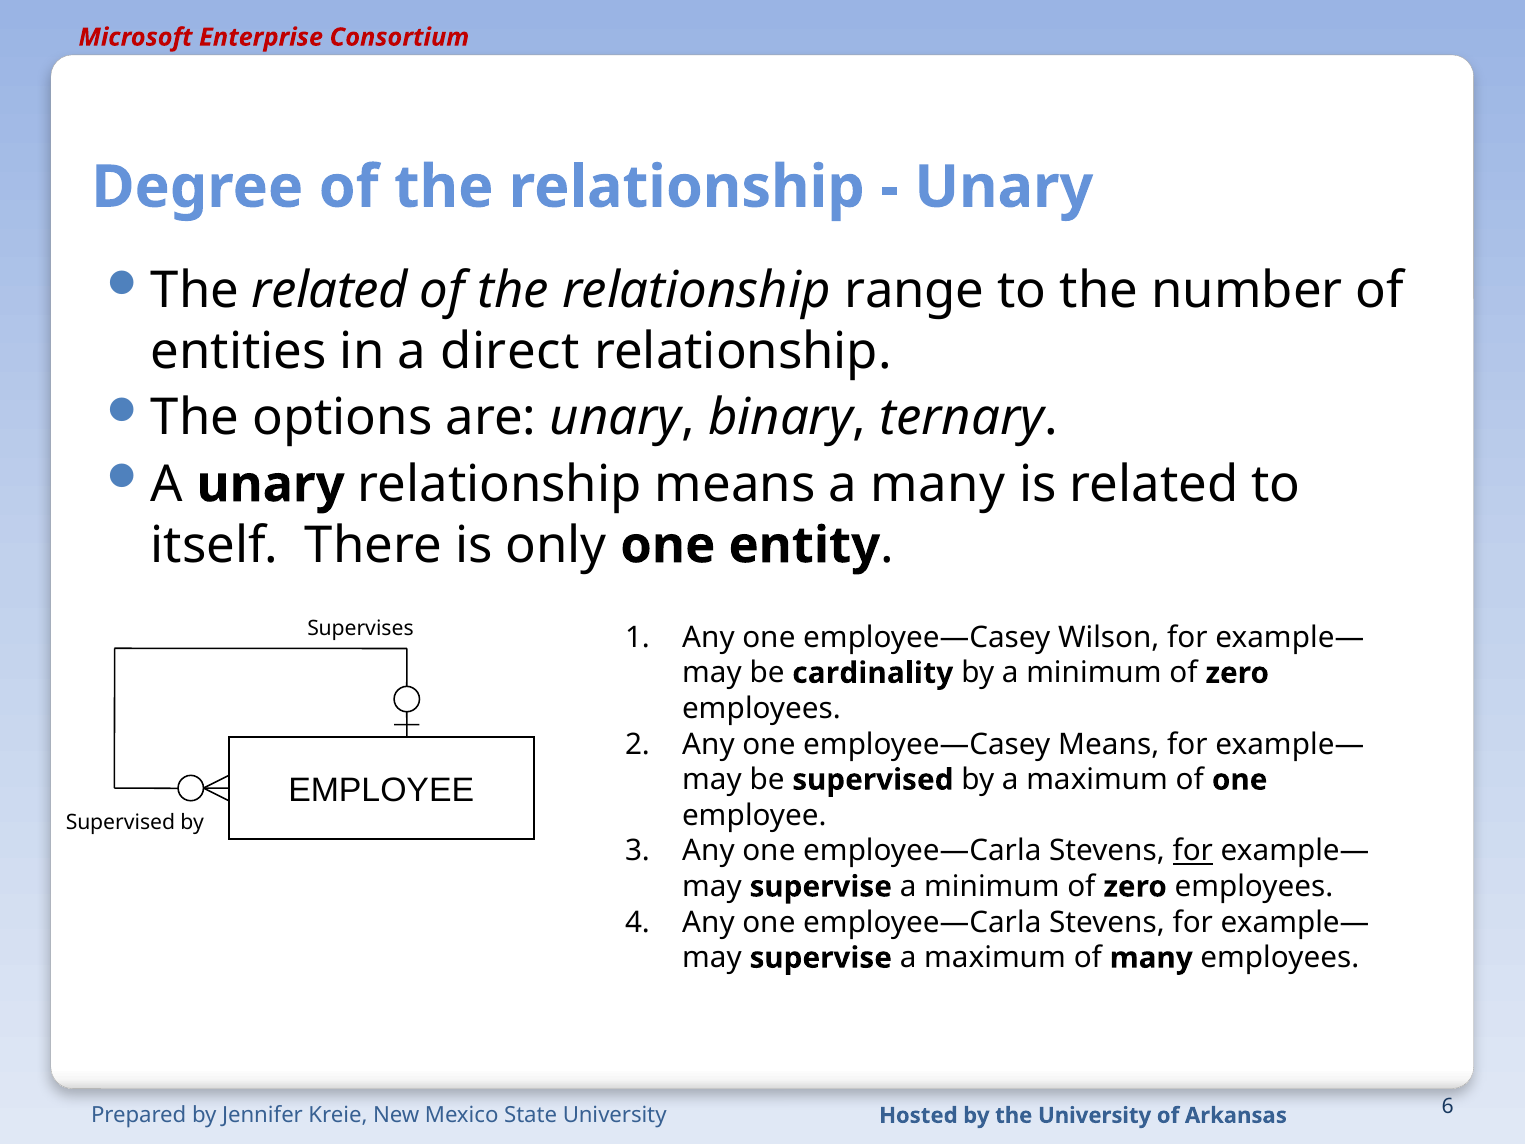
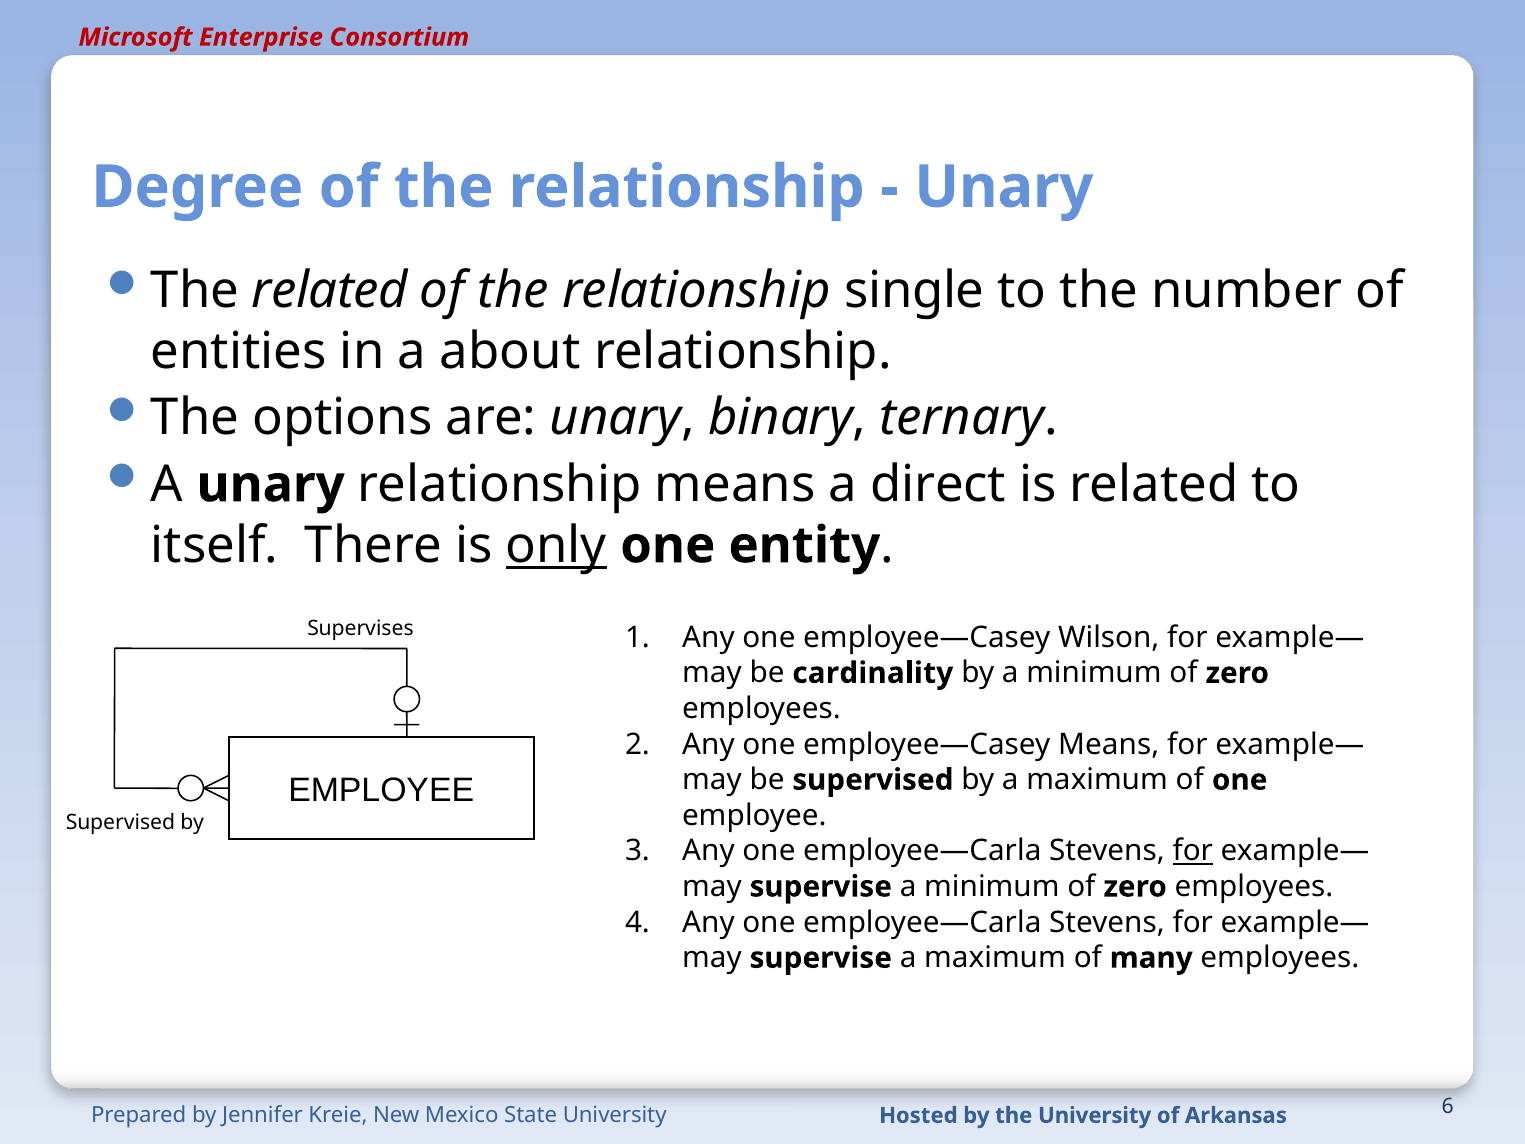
range: range -> single
direct: direct -> about
a many: many -> direct
only underline: none -> present
